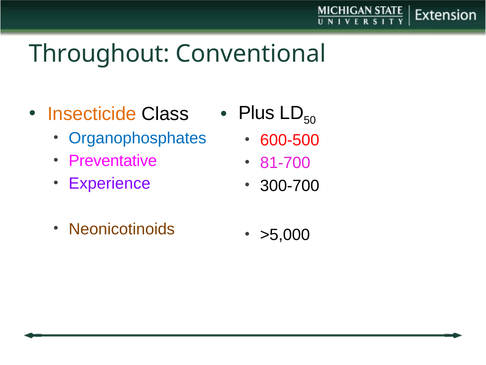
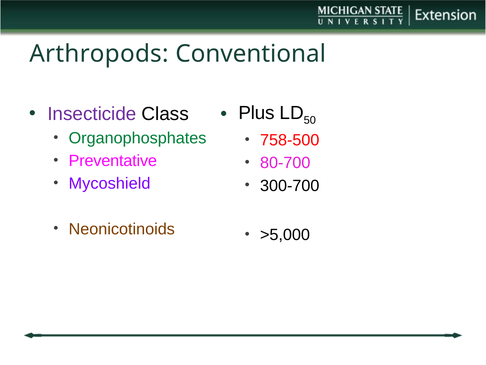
Throughout: Throughout -> Arthropods
Insecticide colour: orange -> purple
Organophosphates colour: blue -> green
600-500: 600-500 -> 758-500
81-700: 81-700 -> 80-700
Experience: Experience -> Mycoshield
